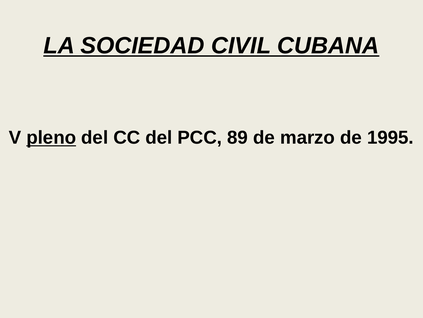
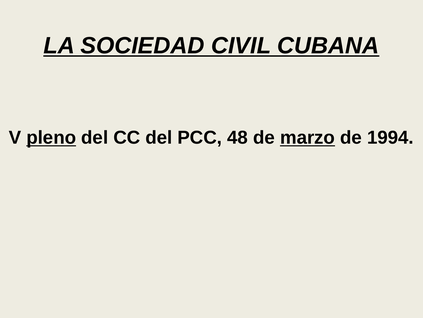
89: 89 -> 48
marzo underline: none -> present
1995: 1995 -> 1994
